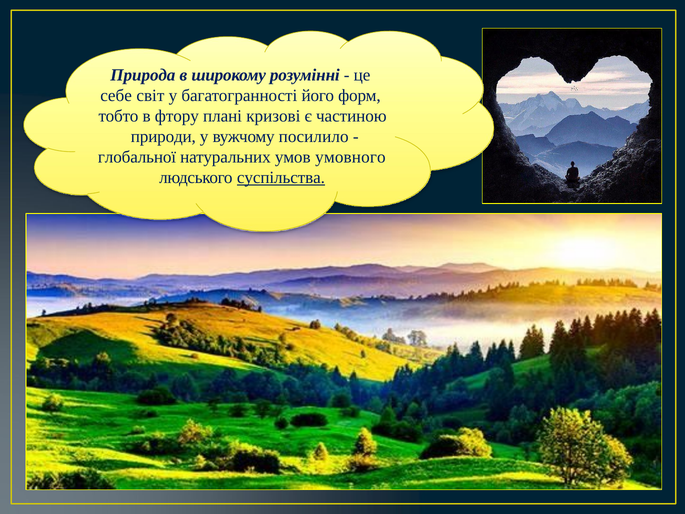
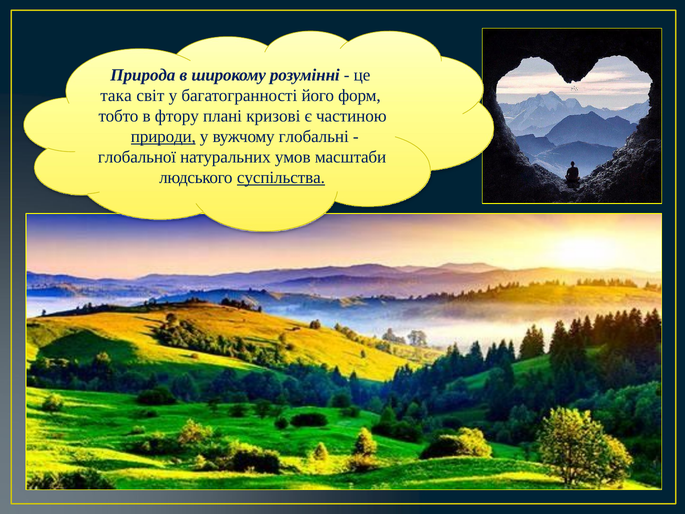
себе: себе -> така
природи underline: none -> present
посилило: посилило -> глобальні
умовного: умовного -> масштаби
